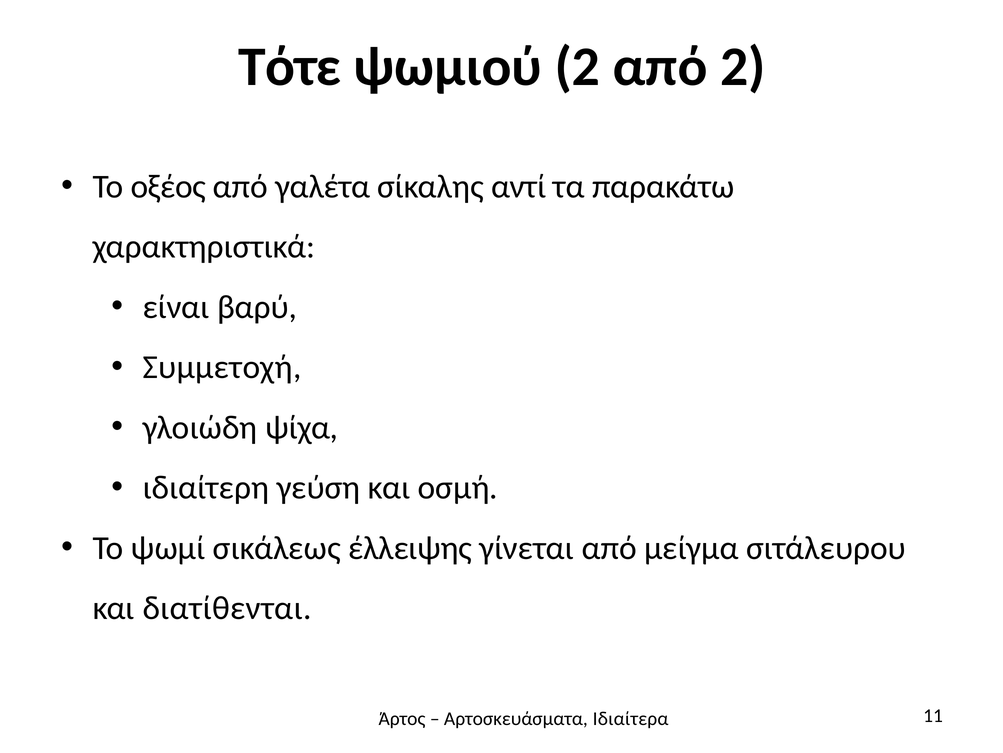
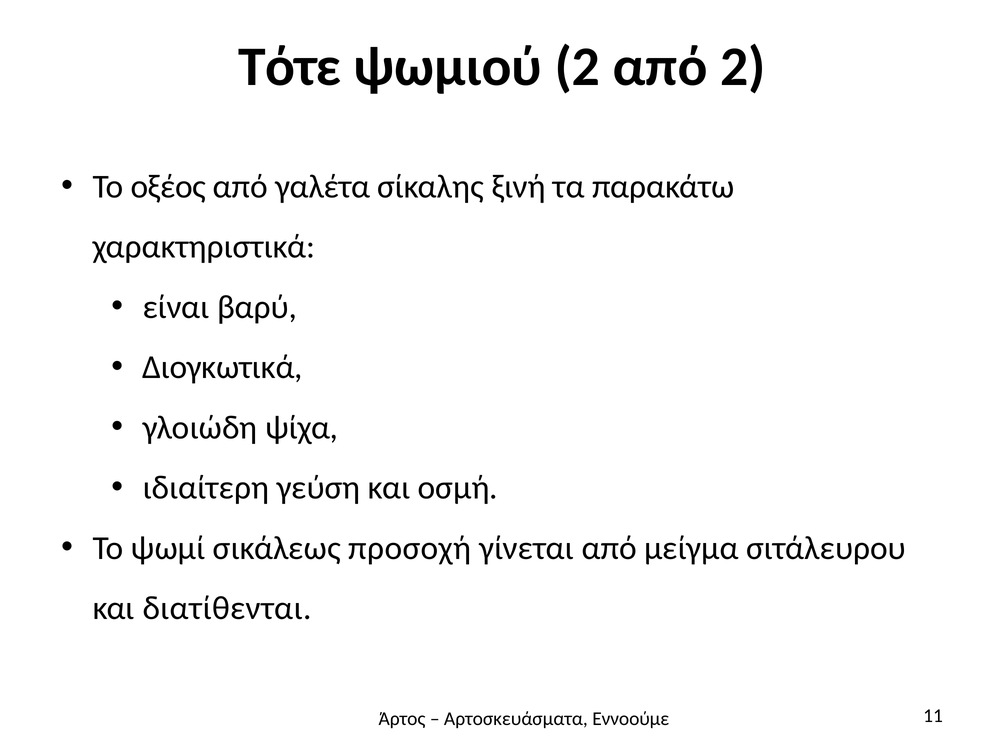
αντί: αντί -> ξινή
Συμμετοχή: Συμμετοχή -> Διογκωτικά
έλλειψης: έλλειψης -> προσοχή
Ιδιαίτερα: Ιδιαίτερα -> Εννοούμε
